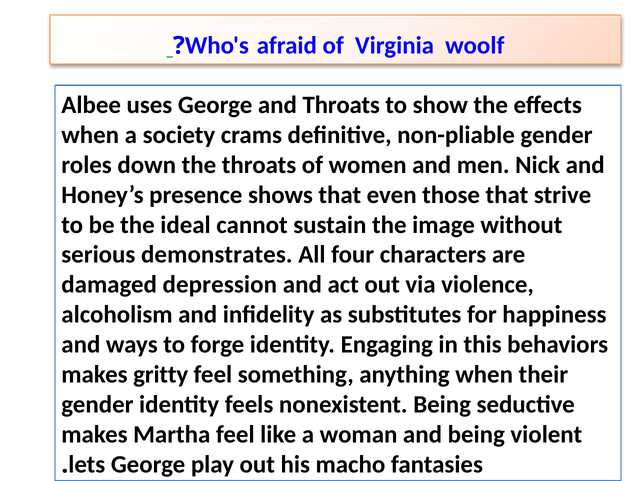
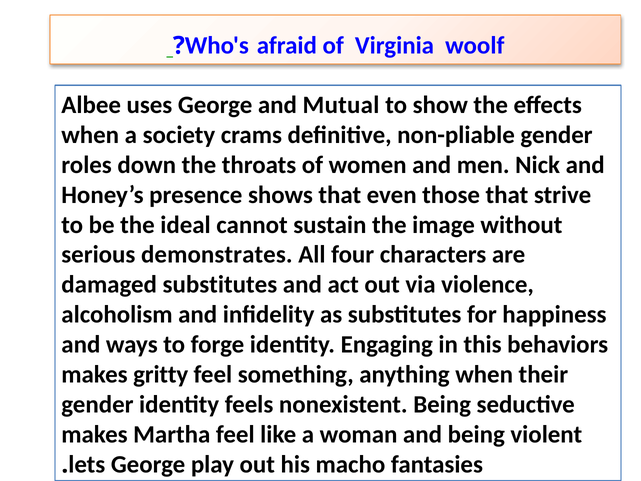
and Throats: Throats -> Mutual
damaged depression: depression -> substitutes
